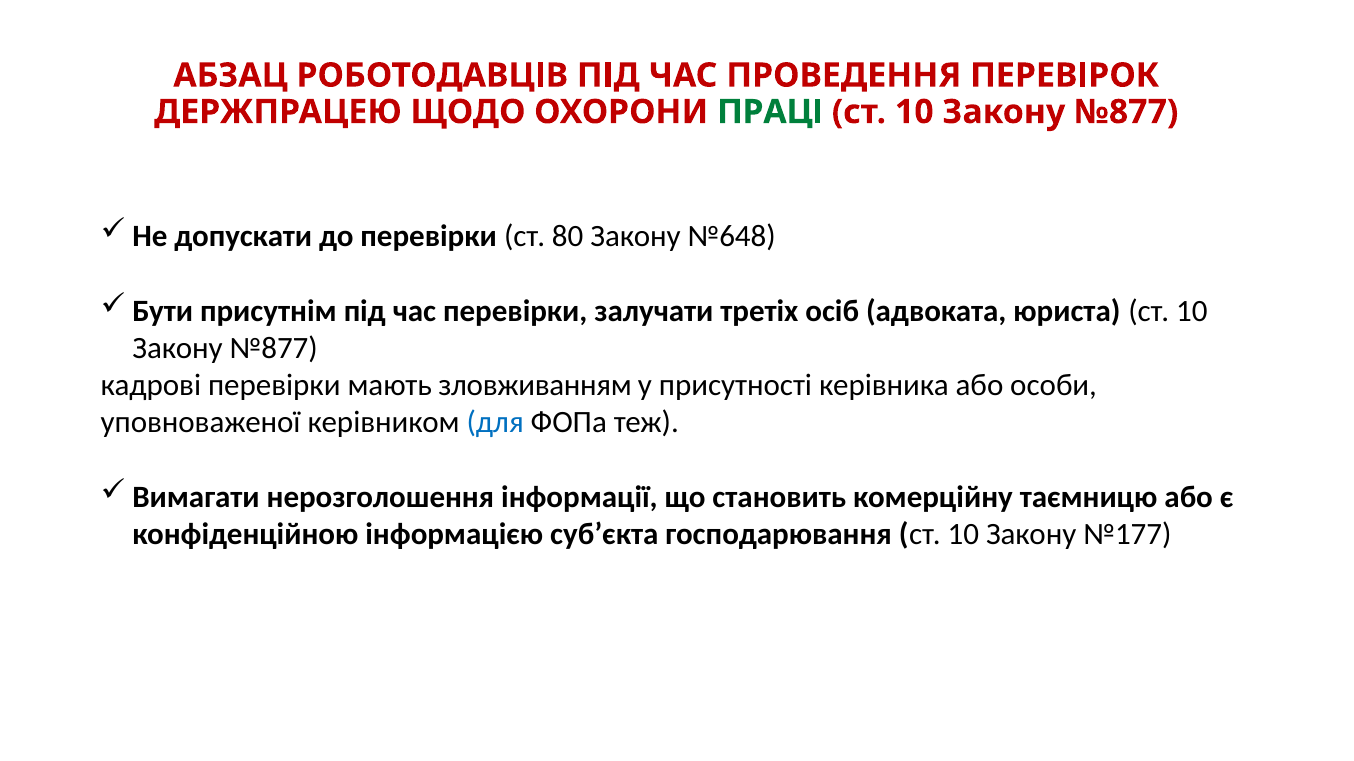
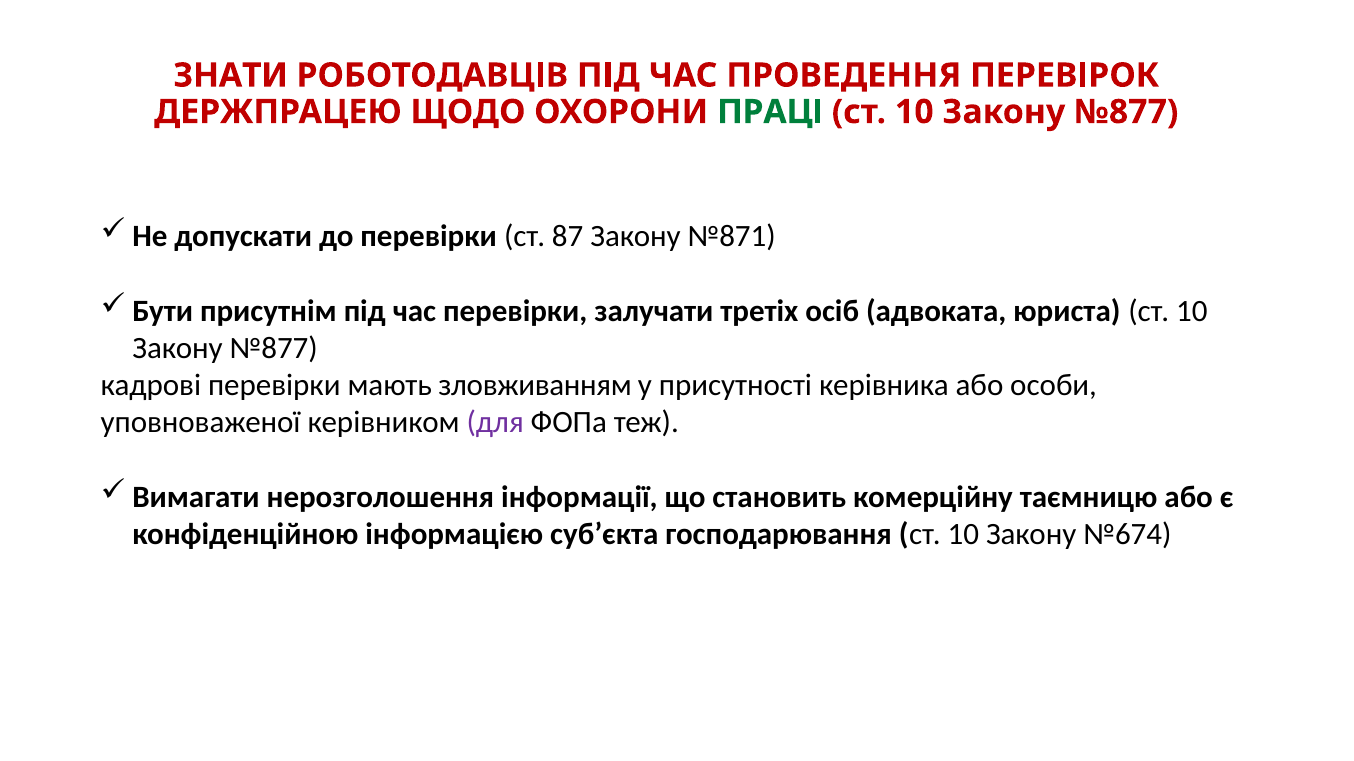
АБЗАЦ: АБЗАЦ -> ЗНАТИ
80: 80 -> 87
№648: №648 -> №871
для colour: blue -> purple
№177: №177 -> №674
